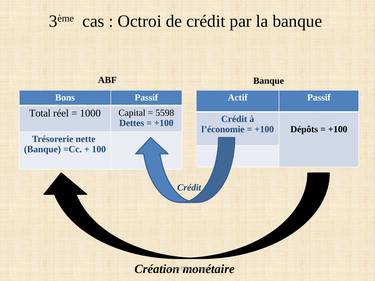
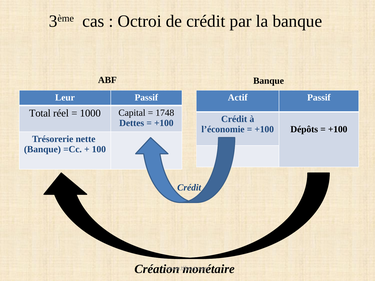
Bons: Bons -> Leur
5598: 5598 -> 1748
